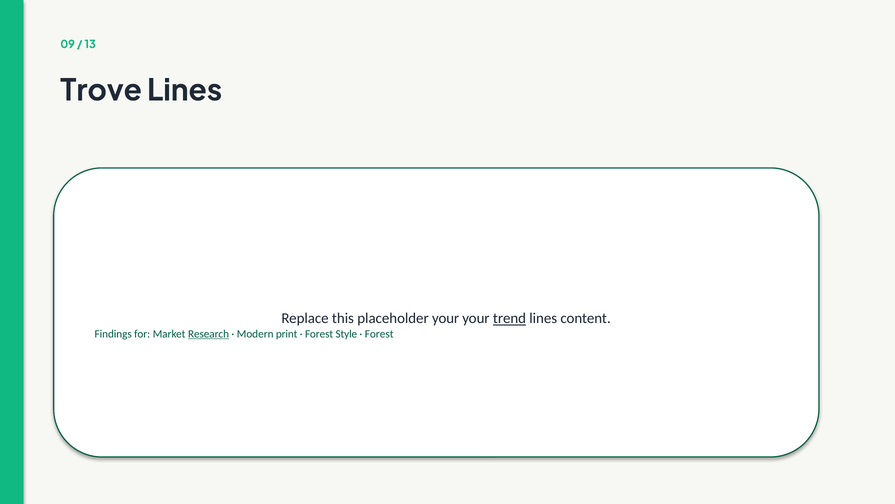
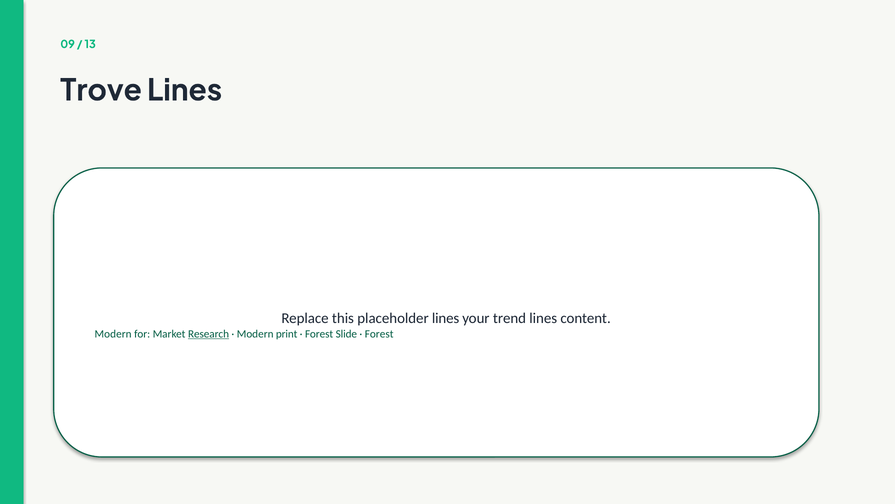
placeholder your: your -> lines
trend underline: present -> none
Findings at (113, 334): Findings -> Modern
Style: Style -> Slide
